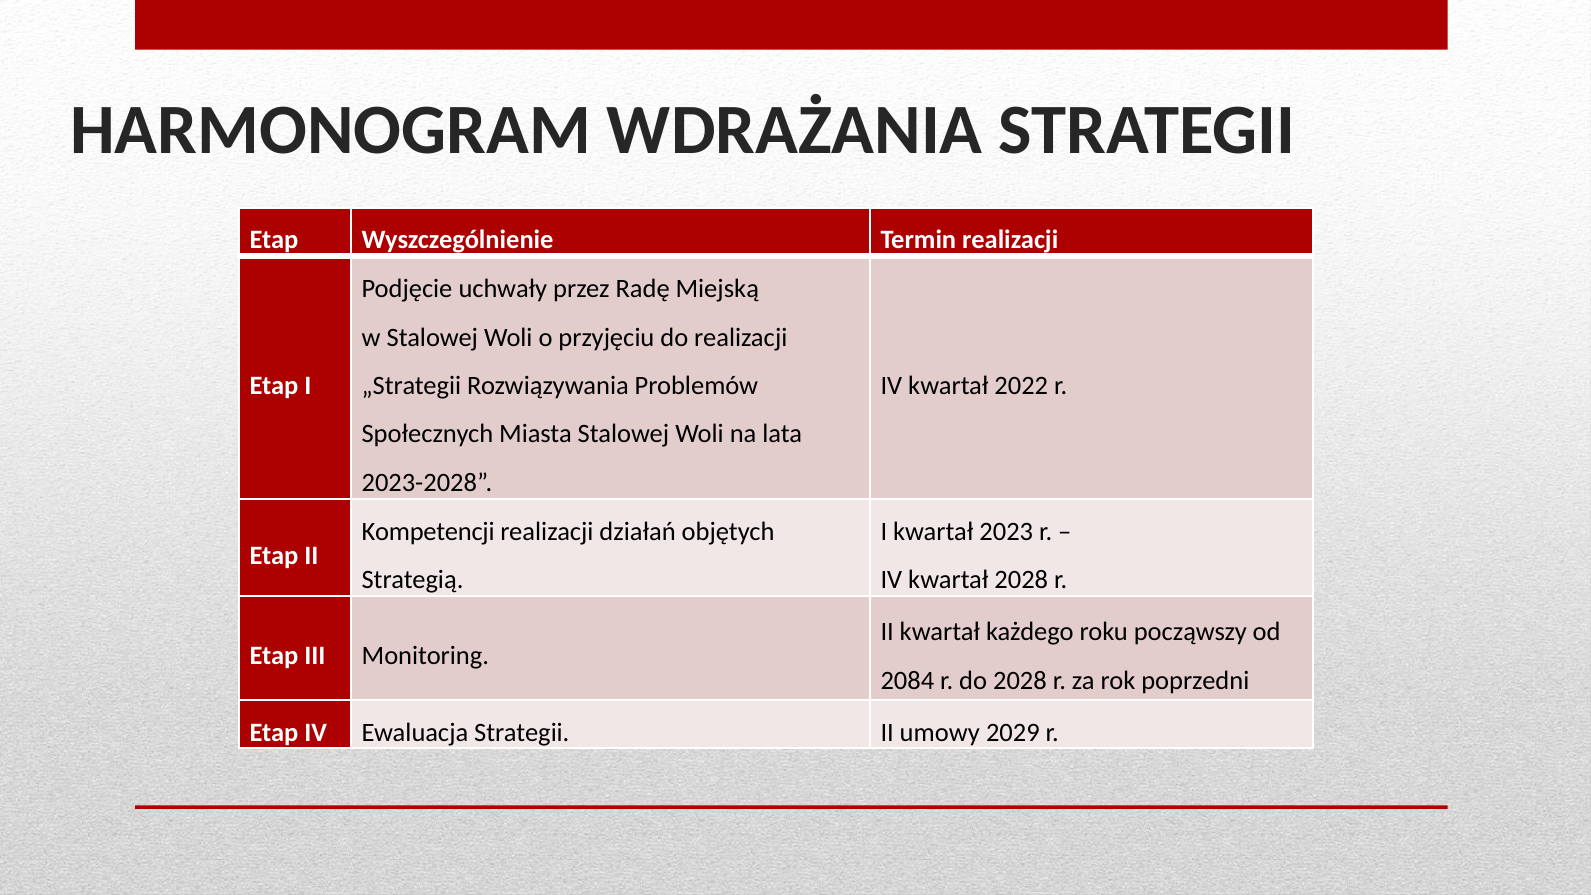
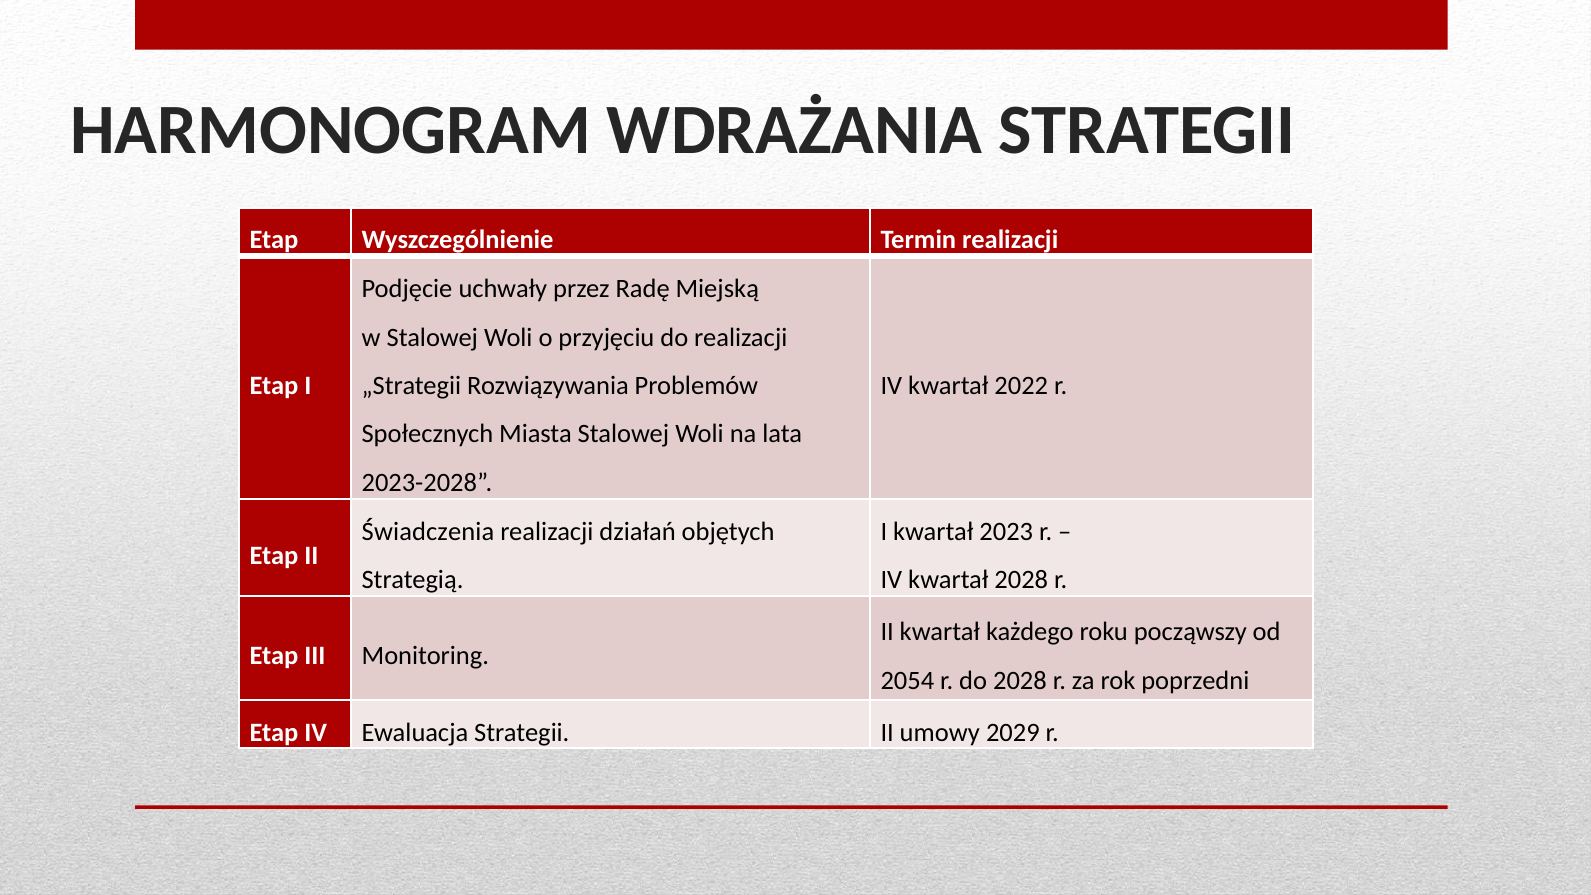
Kompetencji: Kompetencji -> Świadczenia
2084: 2084 -> 2054
